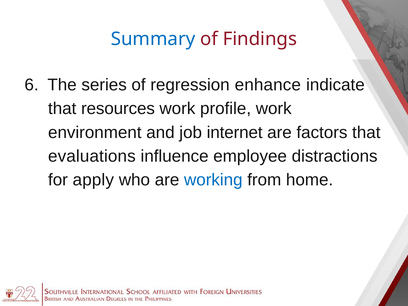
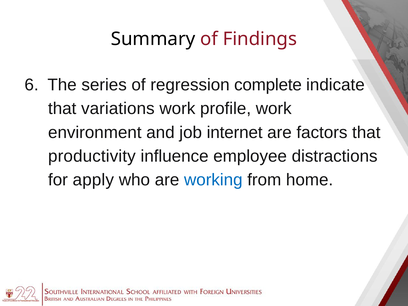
Summary colour: blue -> black
enhance: enhance -> complete
resources: resources -> variations
evaluations: evaluations -> productivity
